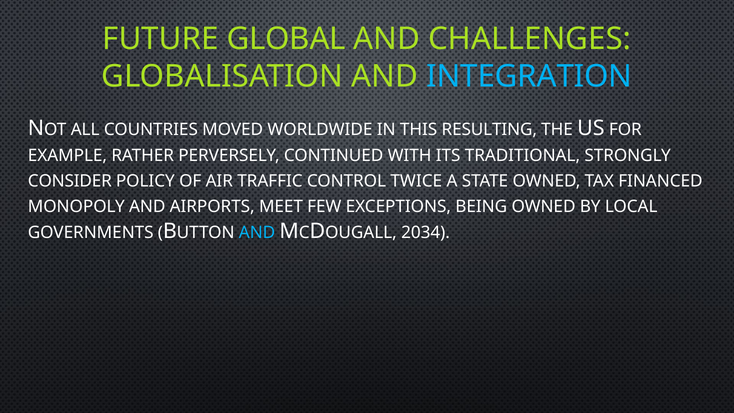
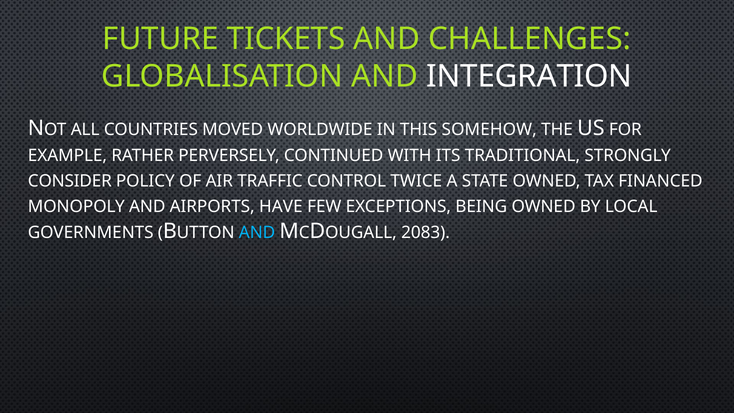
GLOBAL: GLOBAL -> TICKETS
INTEGRATION colour: light blue -> white
RESULTING: RESULTING -> SOMEHOW
MEET: MEET -> HAVE
2034: 2034 -> 2083
